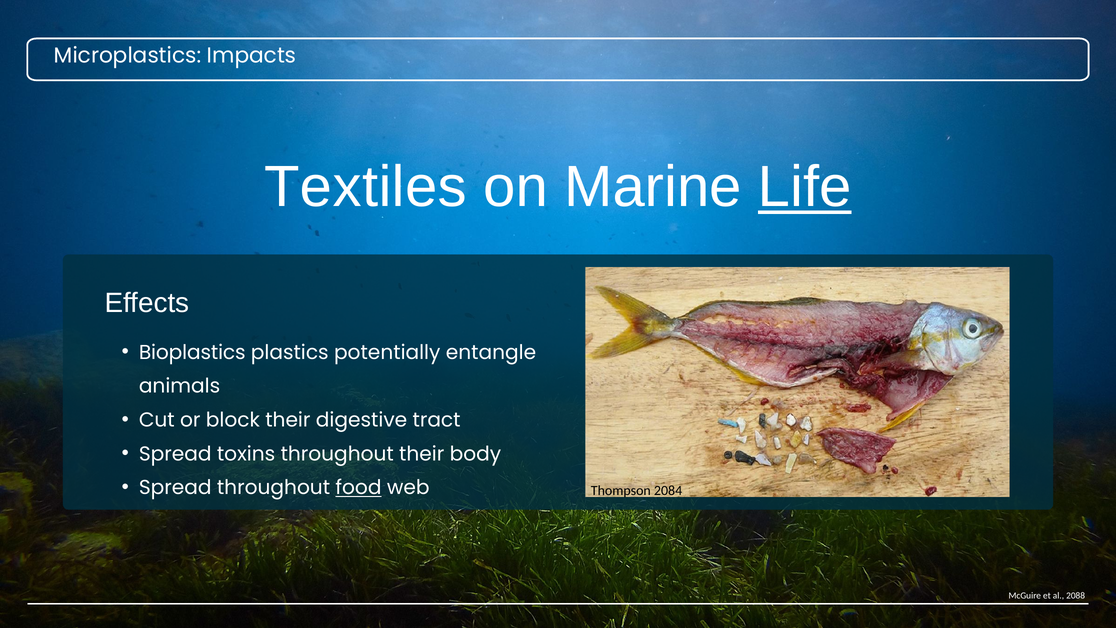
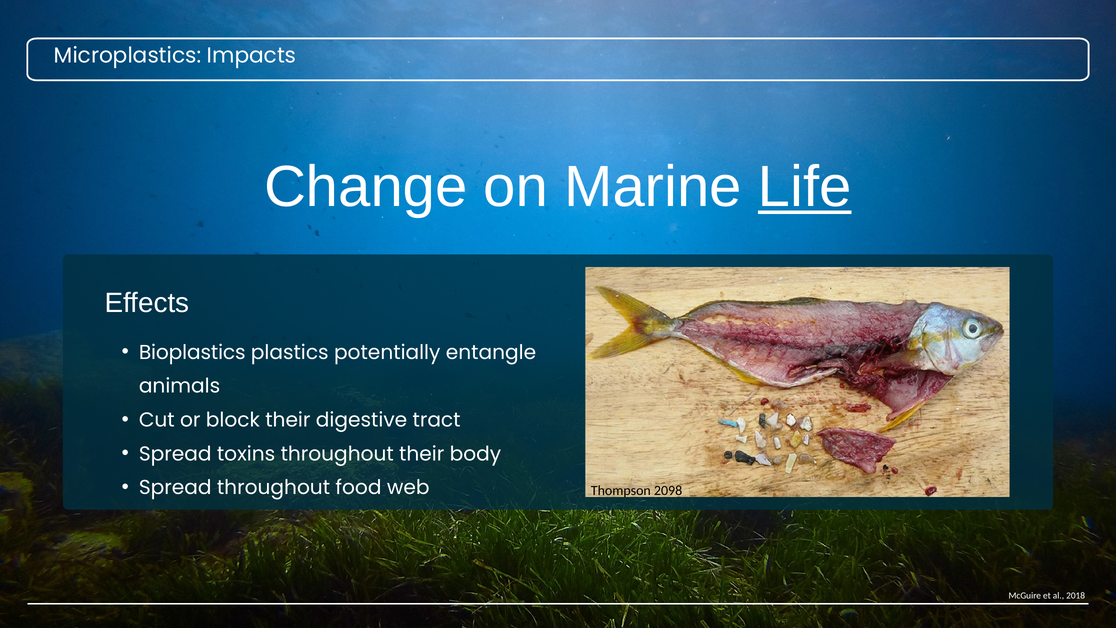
Textiles: Textiles -> Change
food underline: present -> none
2084: 2084 -> 2098
2088: 2088 -> 2018
